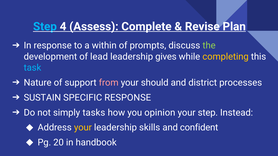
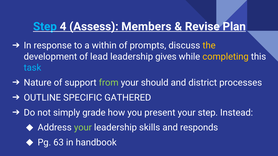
Complete: Complete -> Members
the colour: light green -> yellow
from colour: pink -> light green
SUSTAIN: SUSTAIN -> OUTLINE
SPECIFIC RESPONSE: RESPONSE -> GATHERED
tasks: tasks -> grade
opinion: opinion -> present
your at (83, 128) colour: yellow -> light green
confident: confident -> responds
20: 20 -> 63
